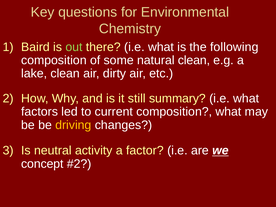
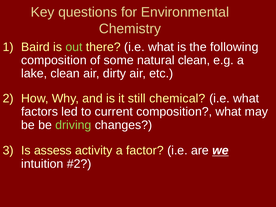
summary: summary -> chemical
driving colour: yellow -> light green
neutral: neutral -> assess
concept: concept -> intuition
